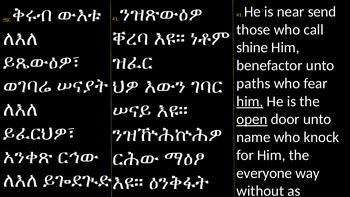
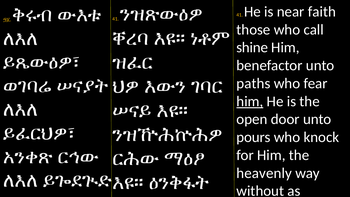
send: send -> faith
open underline: present -> none
name: name -> pours
everyone: everyone -> heavenly
